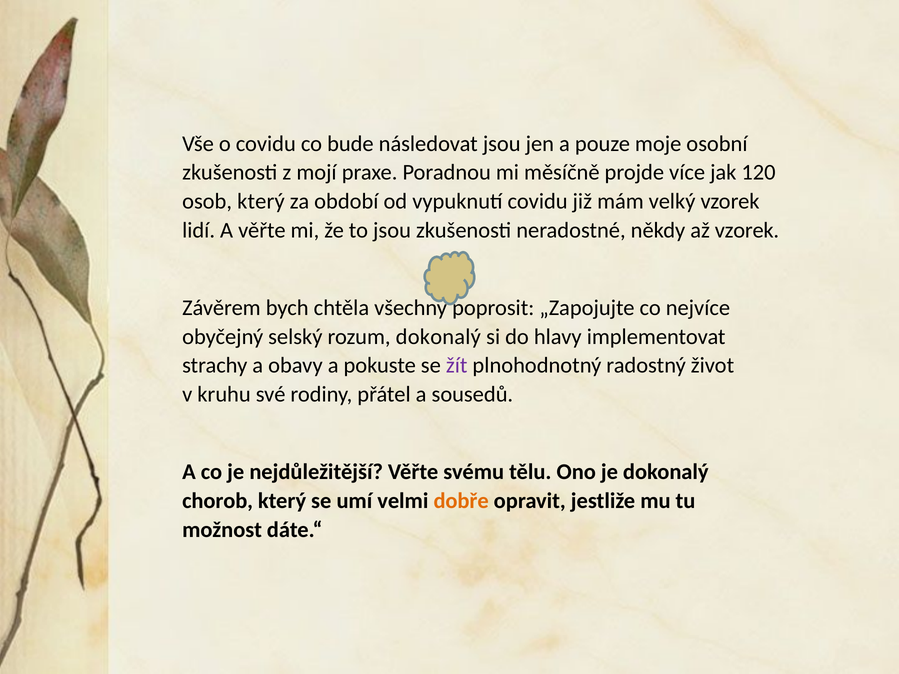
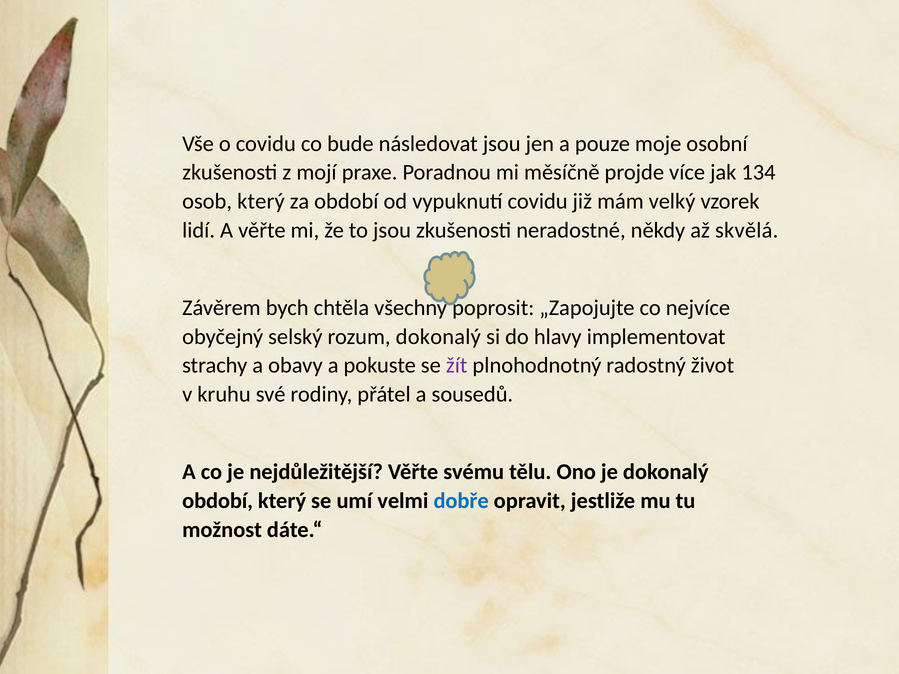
120: 120 -> 134
až vzorek: vzorek -> skvělá
chorob at (218, 501): chorob -> období
dobře colour: orange -> blue
